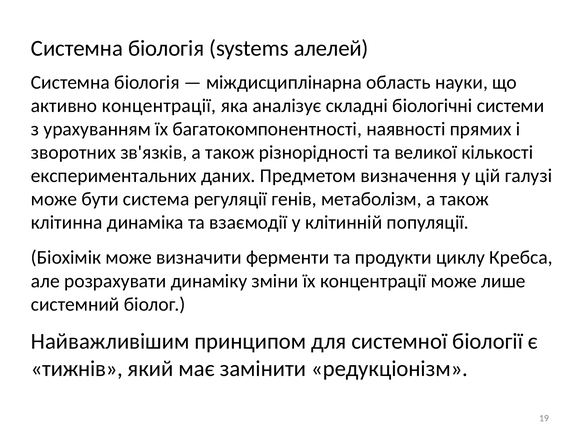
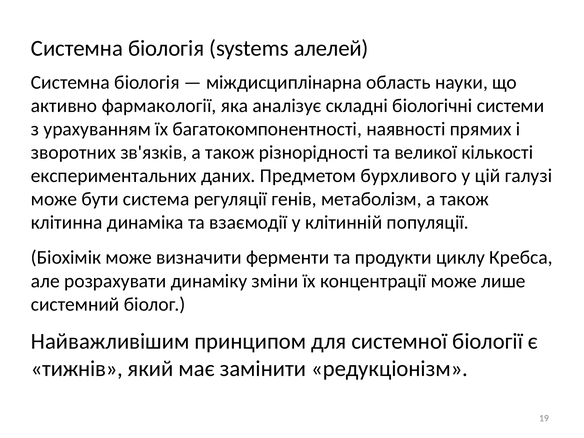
активно концентрації: концентрації -> фармакології
визначення: визначення -> бурхливого
